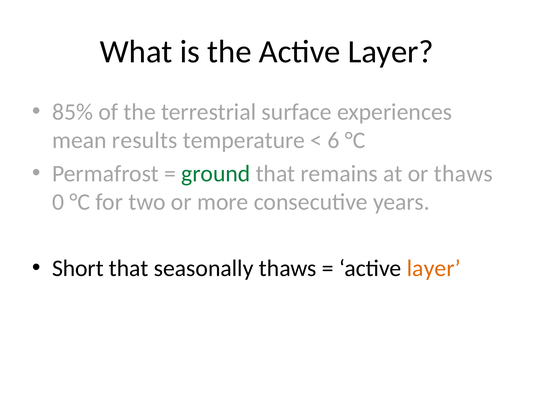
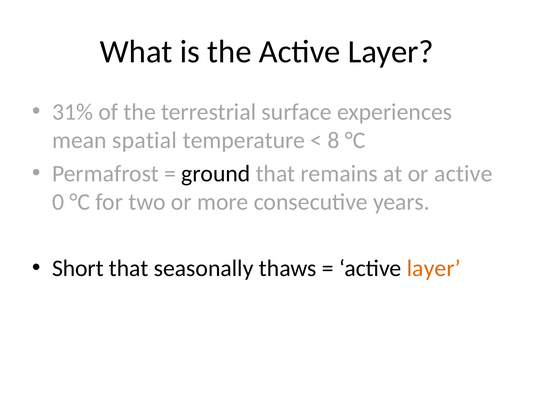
85%: 85% -> 31%
results: results -> spatial
6: 6 -> 8
ground colour: green -> black
or thaws: thaws -> active
